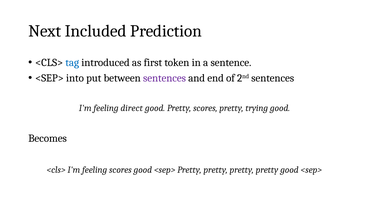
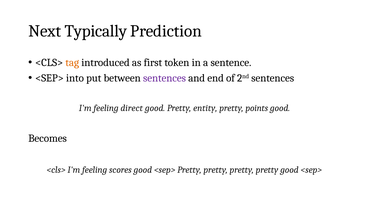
Included: Included -> Typically
tag colour: blue -> orange
Pretty scores: scores -> entity
trying: trying -> points
